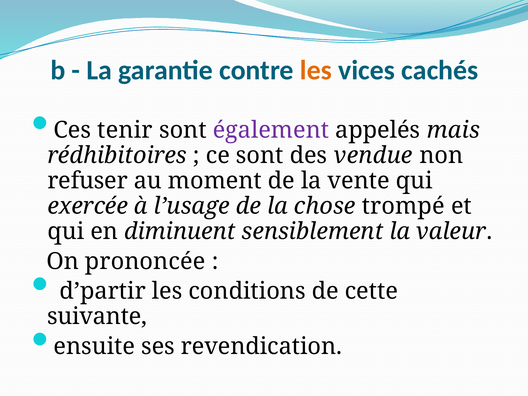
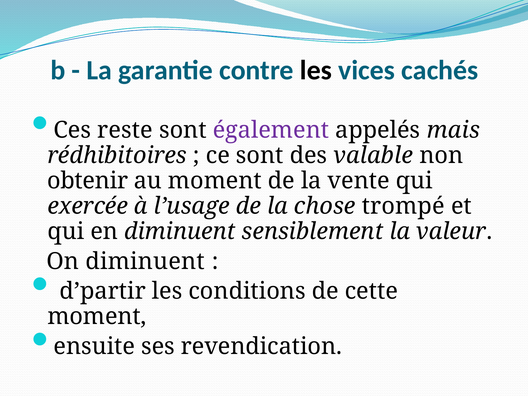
les at (316, 70) colour: orange -> black
tenir: tenir -> reste
vendue: vendue -> valable
refuser: refuser -> obtenir
On prononcée: prononcée -> diminuent
suivante at (97, 317): suivante -> moment
